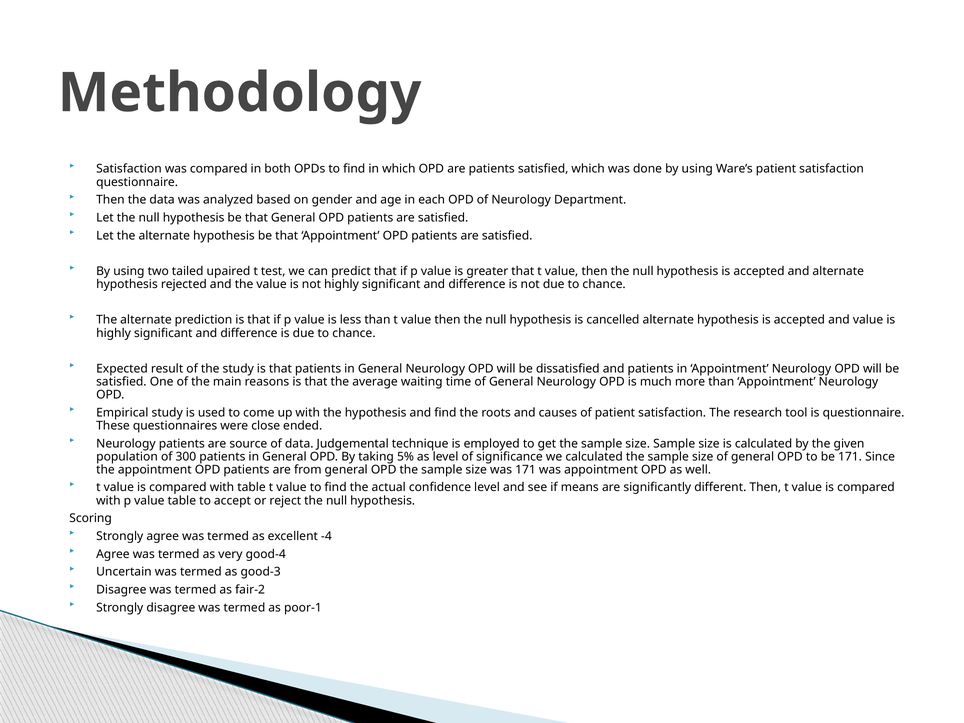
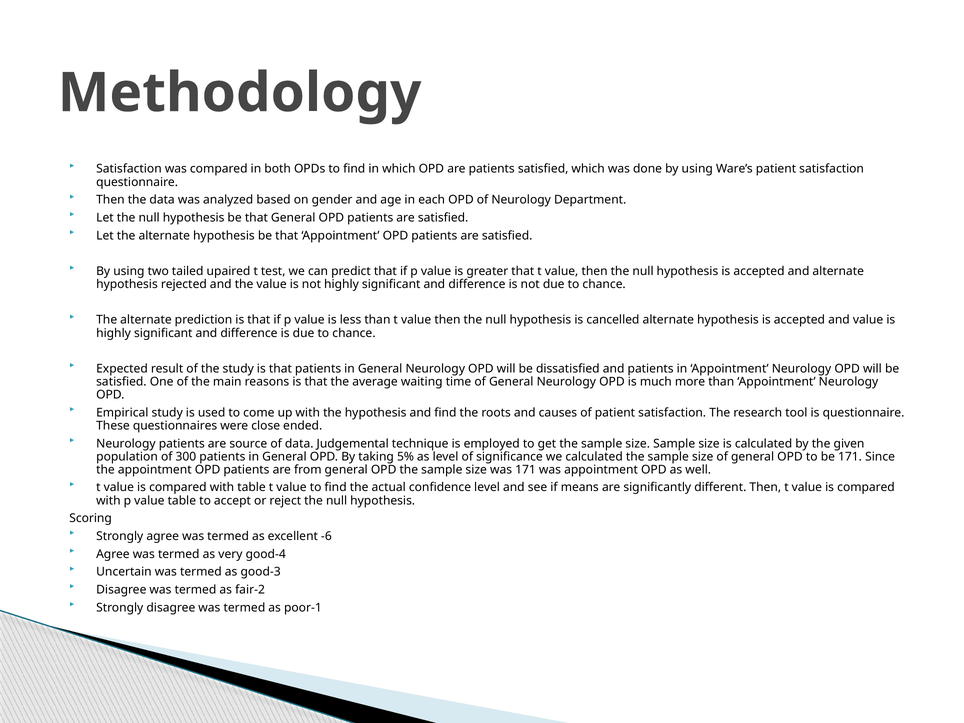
-4: -4 -> -6
